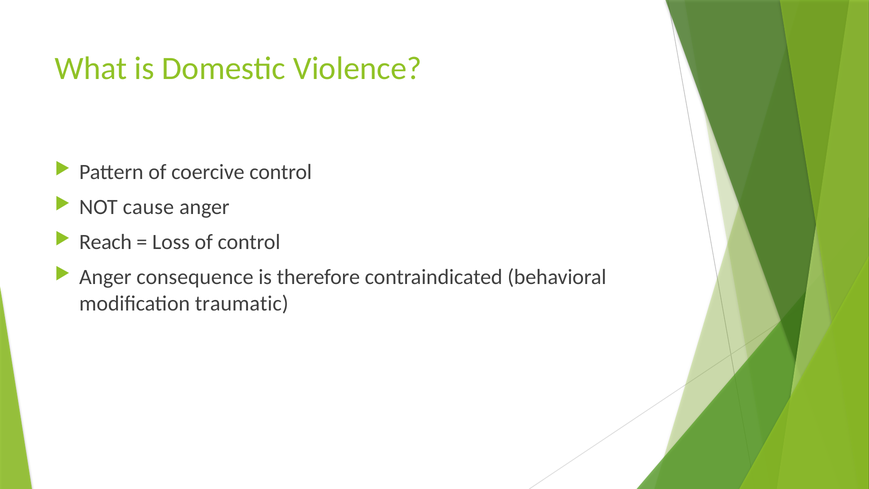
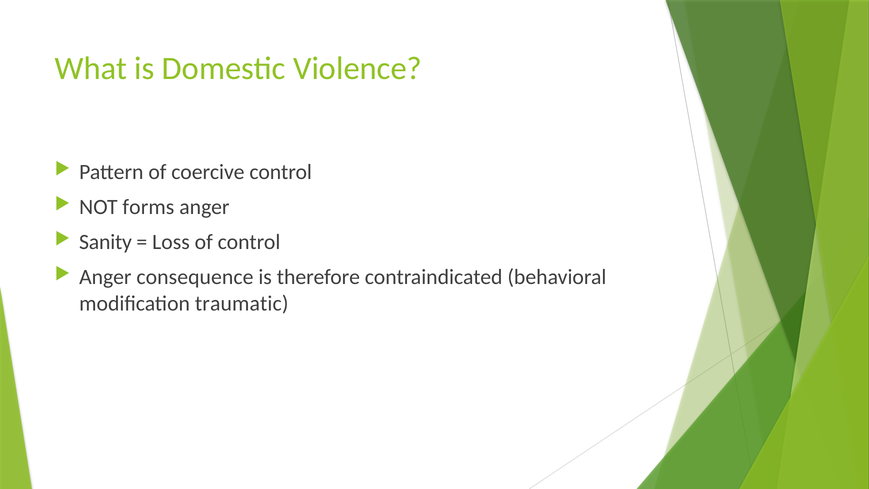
cause: cause -> forms
Reach: Reach -> Sanity
